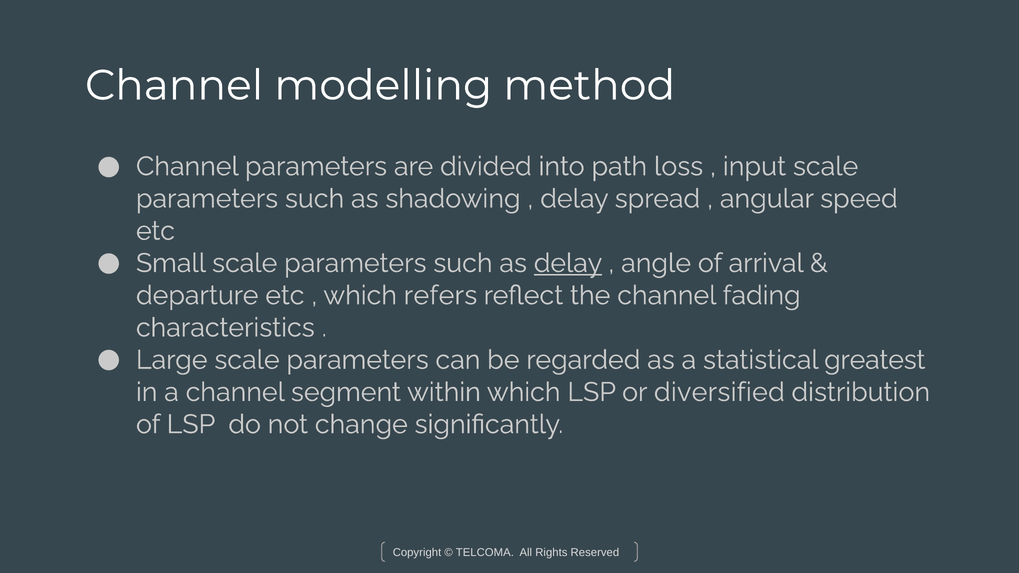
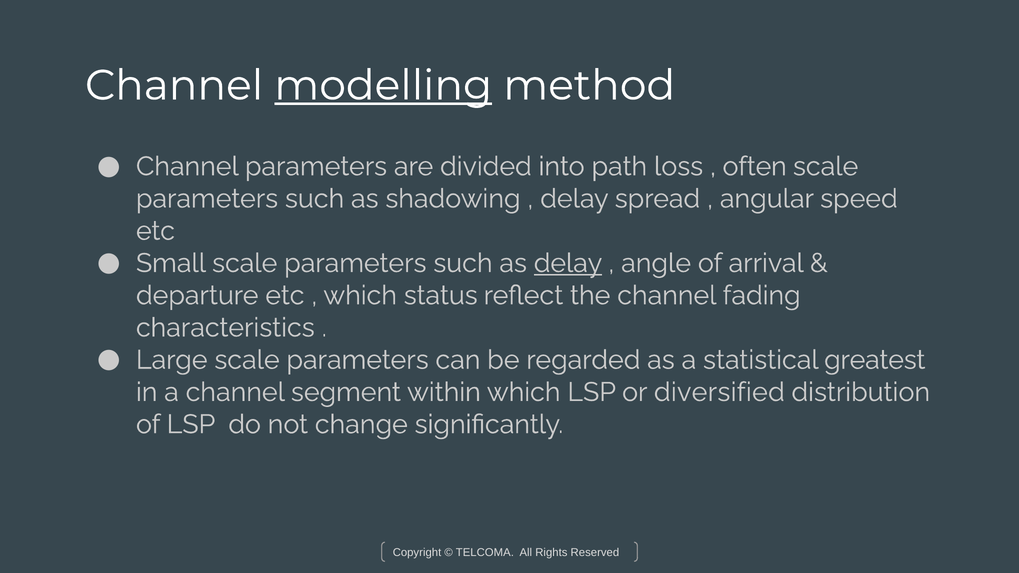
modelling underline: none -> present
input: input -> often
refers: refers -> status
